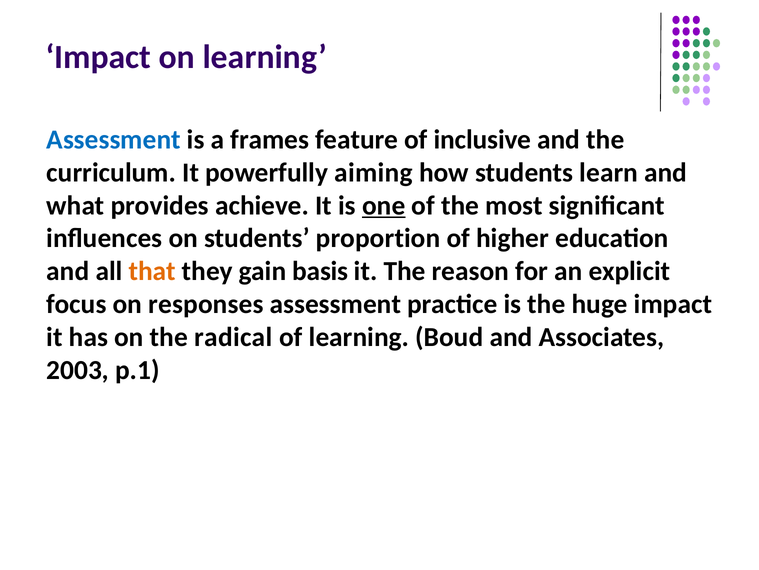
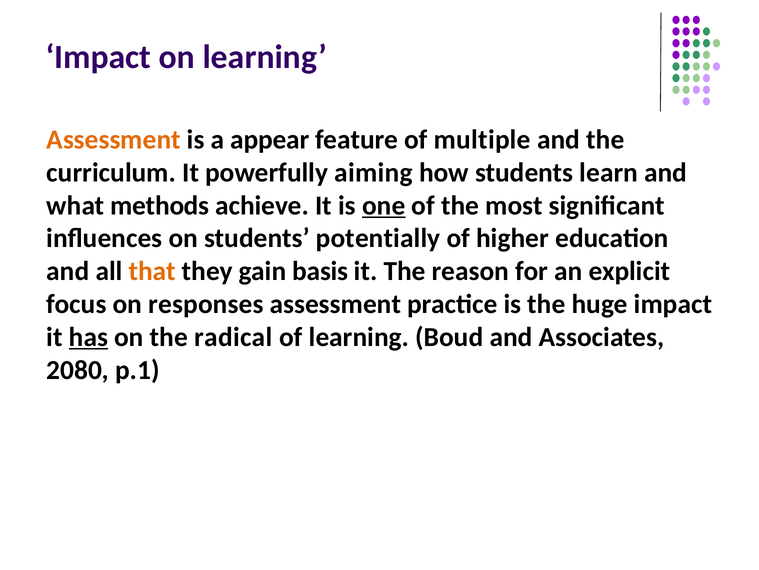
Assessment at (114, 139) colour: blue -> orange
frames: frames -> appear
inclusive: inclusive -> multiple
provides: provides -> methods
proportion: proportion -> potentially
has underline: none -> present
2003: 2003 -> 2080
